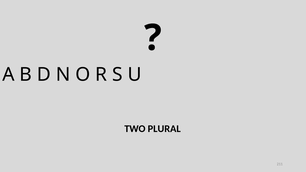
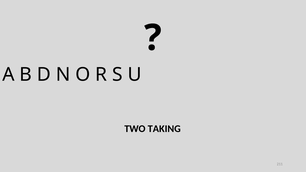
PLURAL: PLURAL -> TAKING
